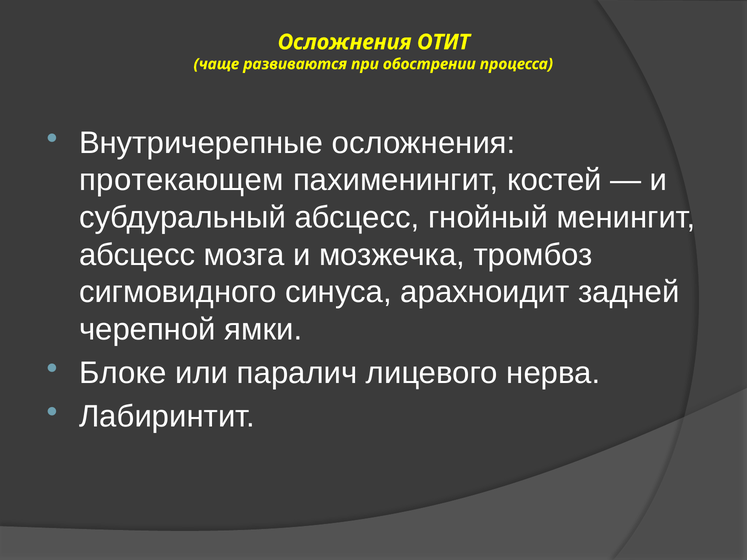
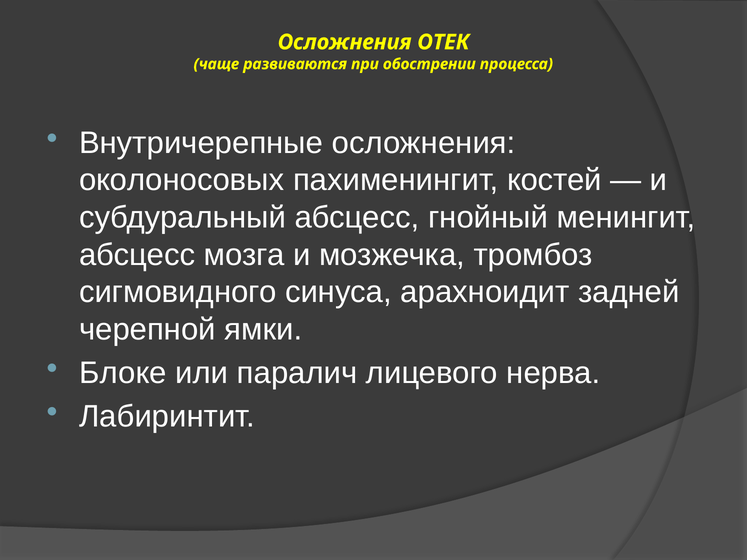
ОТИТ: ОТИТ -> ОТЕК
протекающем: протекающем -> околоносовых
